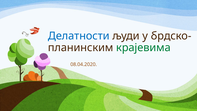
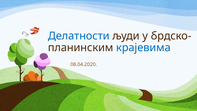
крајевима colour: green -> blue
